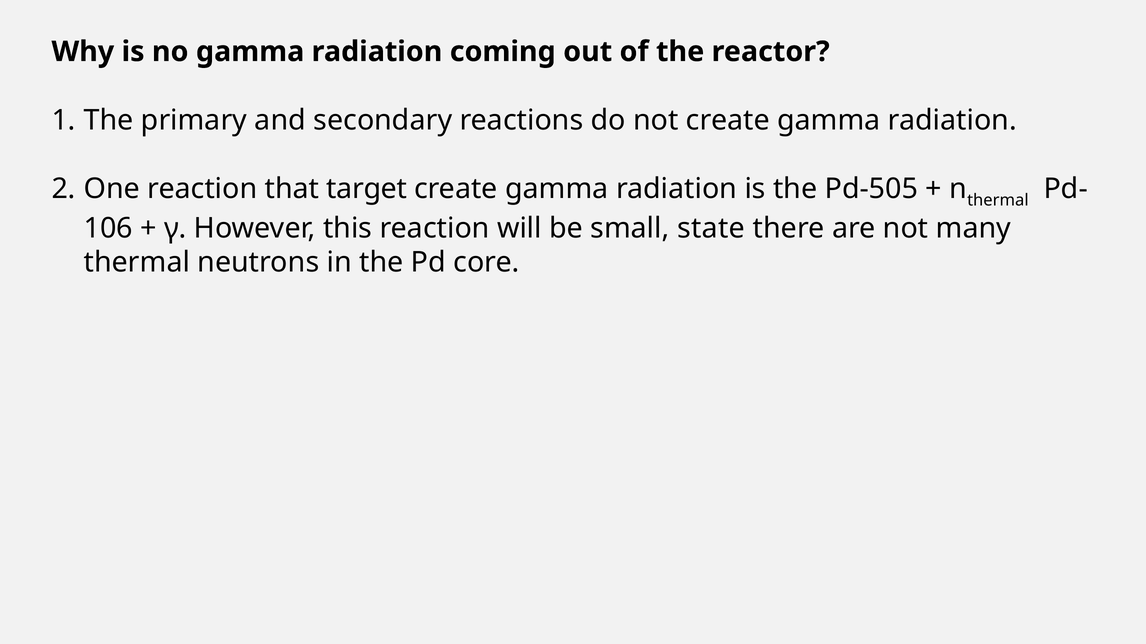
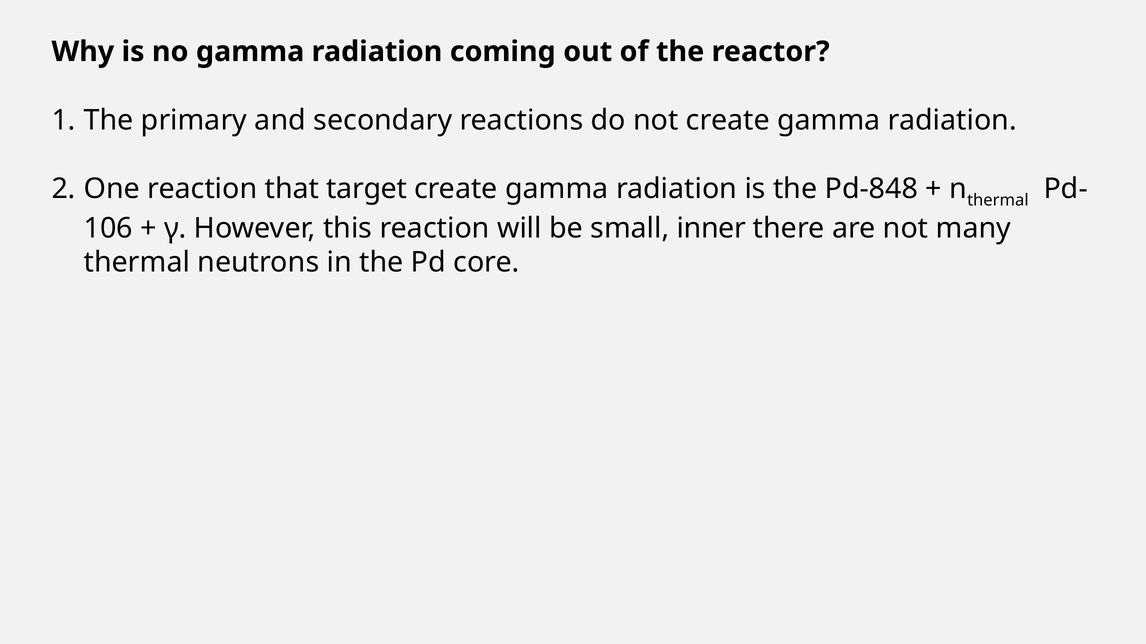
Pd-505: Pd-505 -> Pd-848
state: state -> inner
